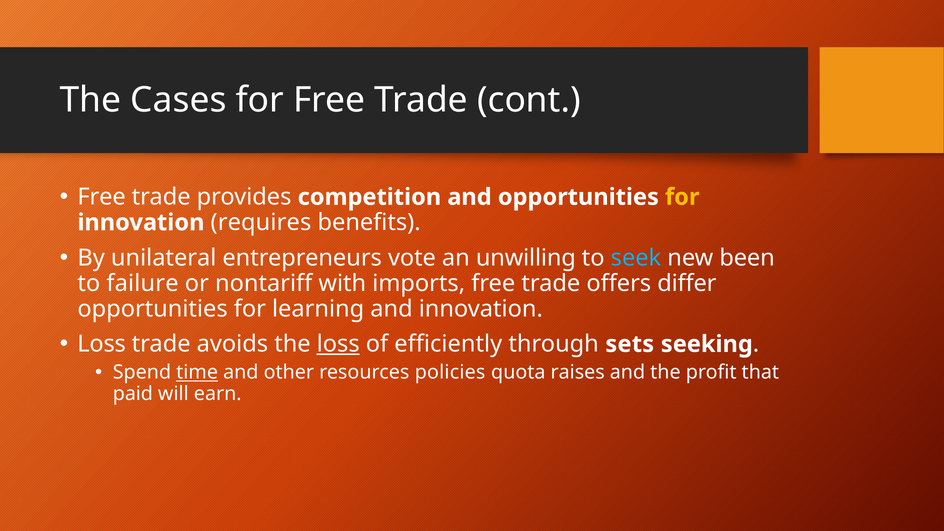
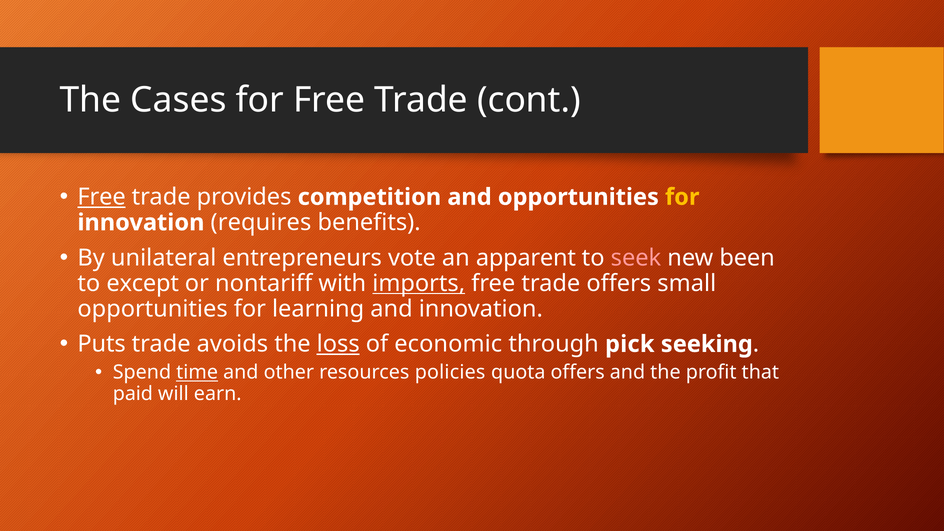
Free at (102, 197) underline: none -> present
unwilling: unwilling -> apparent
seek colour: light blue -> pink
failure: failure -> except
imports underline: none -> present
differ: differ -> small
Loss at (102, 344): Loss -> Puts
efficiently: efficiently -> economic
sets: sets -> pick
quota raises: raises -> offers
